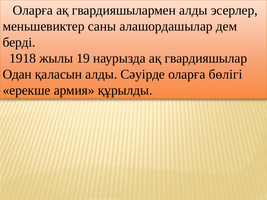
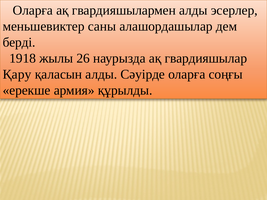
19: 19 -> 26
Одан: Одан -> Қару
бөлігі: бөлігі -> соңғы
